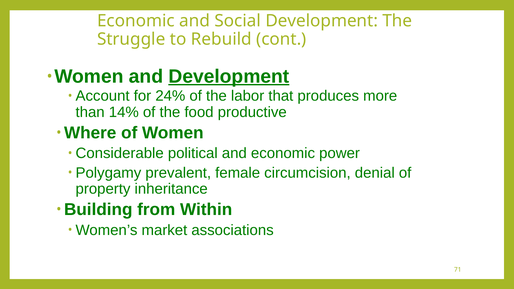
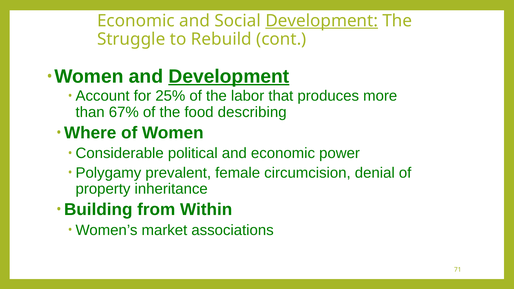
Development at (322, 21) underline: none -> present
24%: 24% -> 25%
14%: 14% -> 67%
productive: productive -> describing
